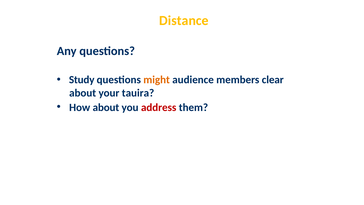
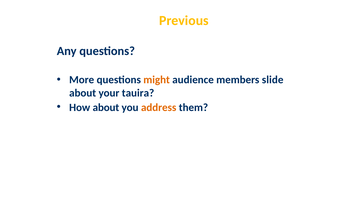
Distance: Distance -> Previous
Study: Study -> More
clear: clear -> slide
address colour: red -> orange
